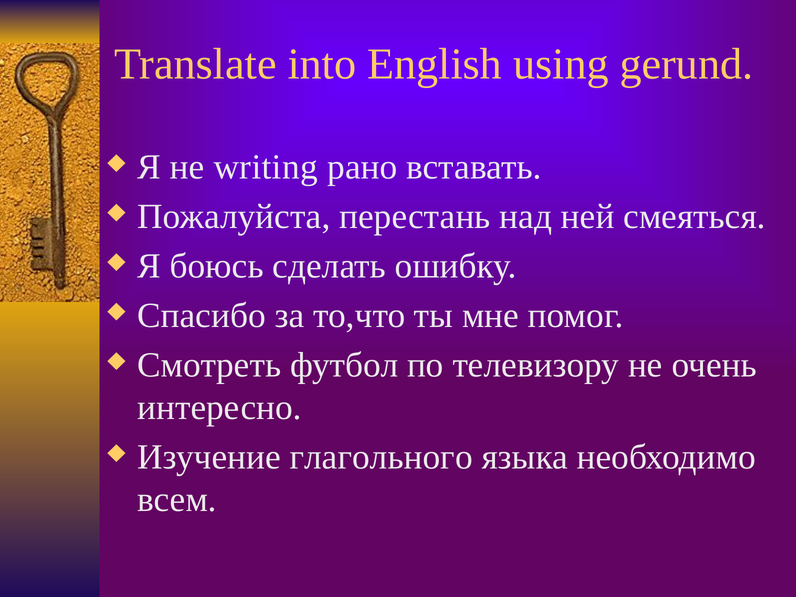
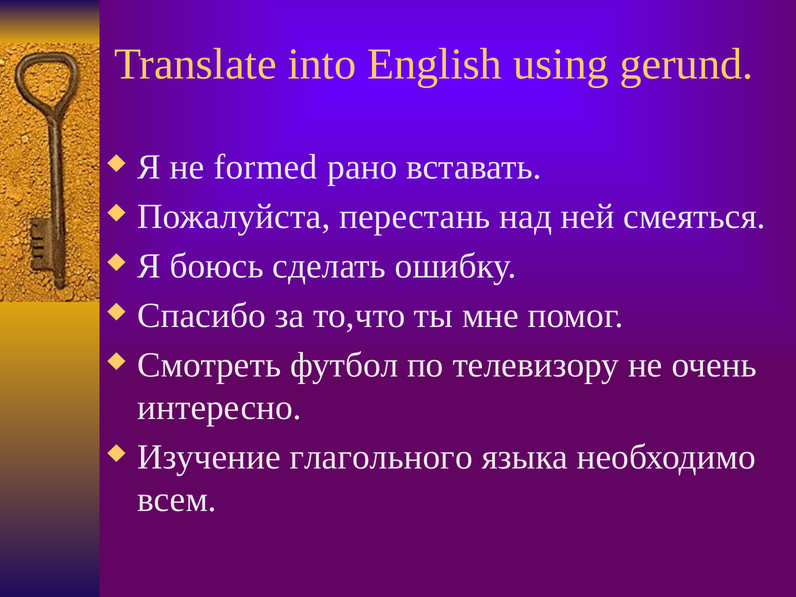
writing: writing -> formed
